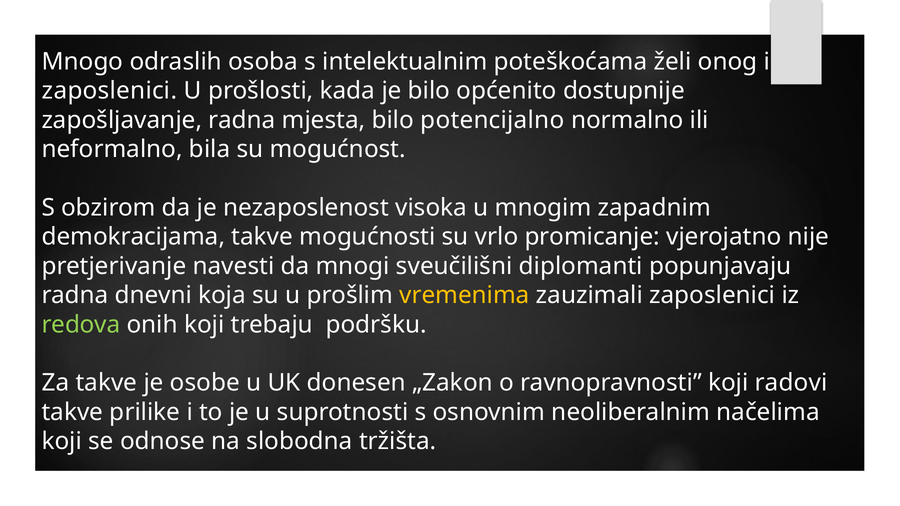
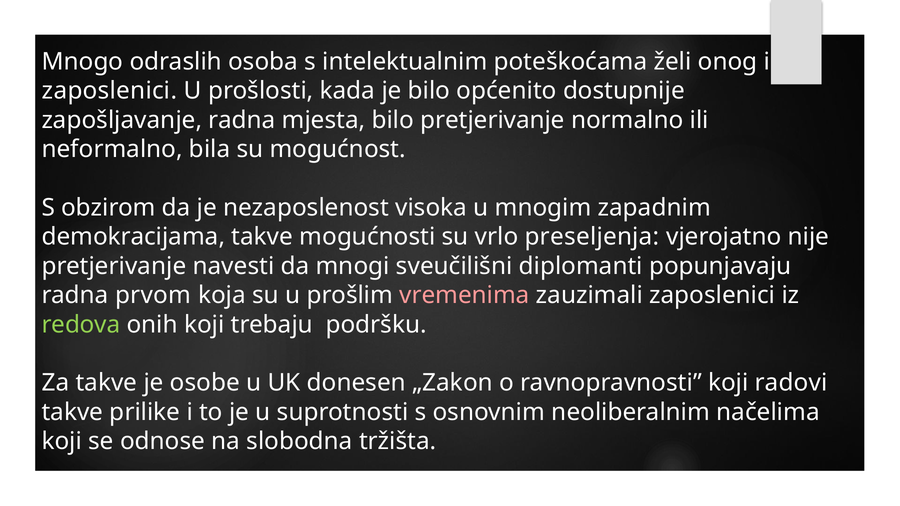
bilo potencijalno: potencijalno -> pretjerivanje
promicanje: promicanje -> preseljenja
dnevni: dnevni -> prvom
vremenima colour: yellow -> pink
